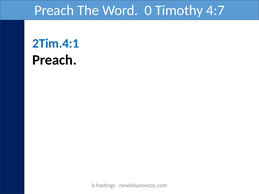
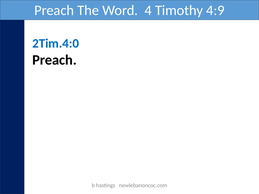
0: 0 -> 4
4:7: 4:7 -> 4:9
2Tim.4:1: 2Tim.4:1 -> 2Tim.4:0
